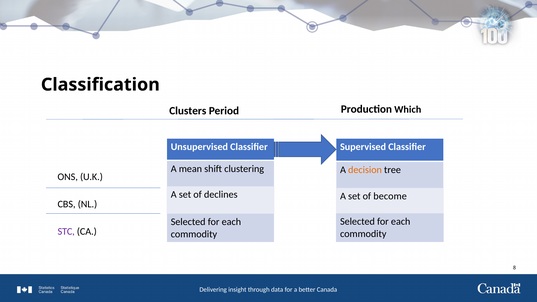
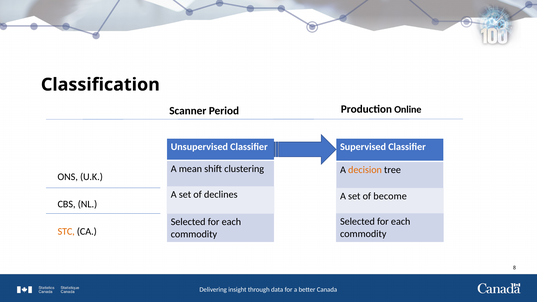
Clusters: Clusters -> Scanner
Which: Which -> Online
STC colour: purple -> orange
